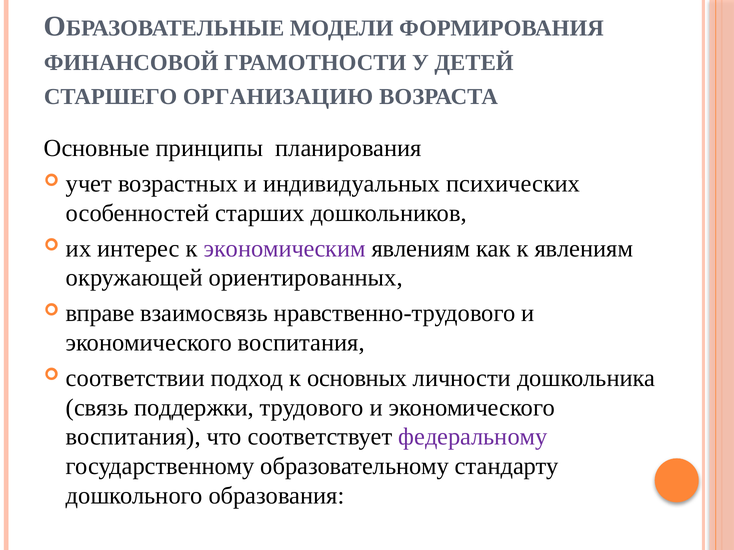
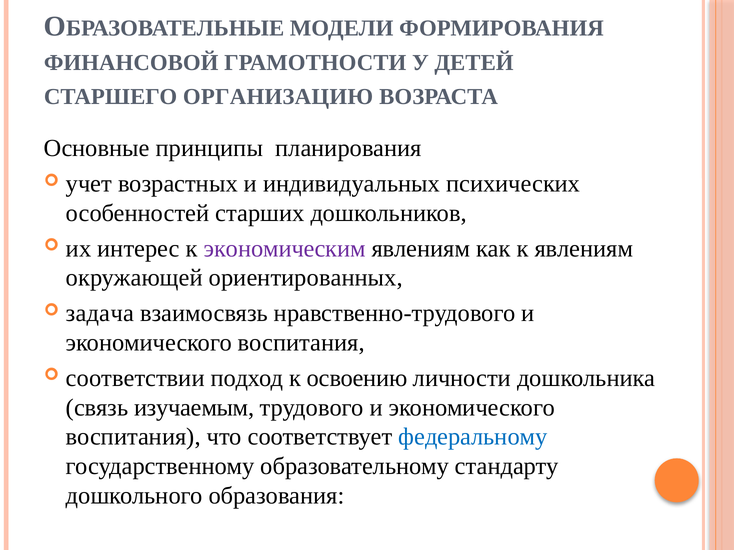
вправе: вправе -> задача
основных: основных -> освоению
поддержки: поддержки -> изучаемым
федеральному colour: purple -> blue
